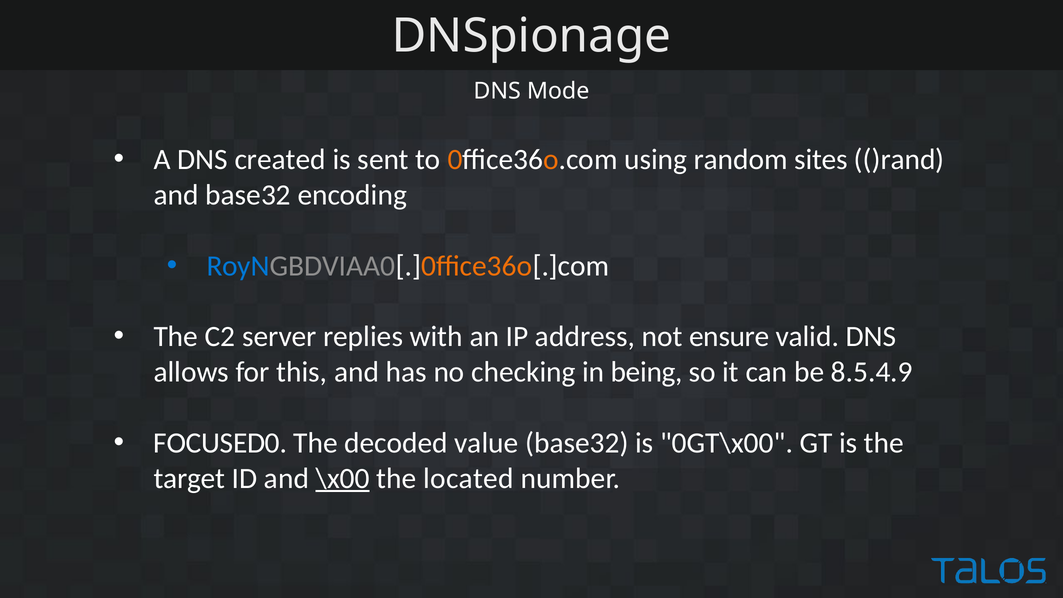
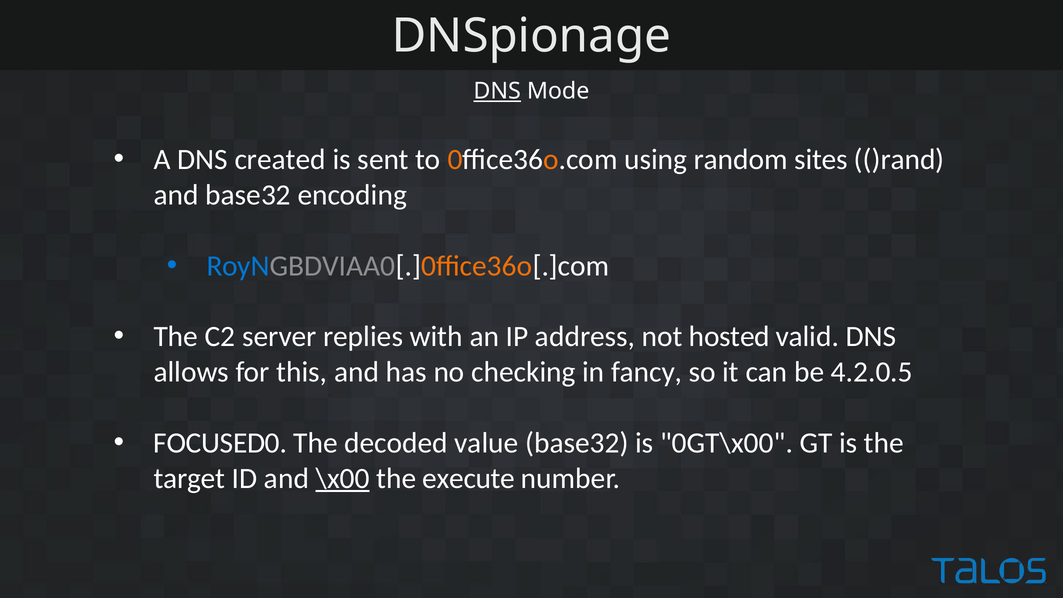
DNS at (497, 91) underline: none -> present
ensure: ensure -> hosted
being: being -> fancy
8.5.4.9: 8.5.4.9 -> 4.2.0.5
located: located -> execute
